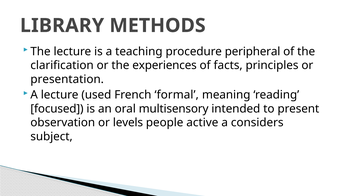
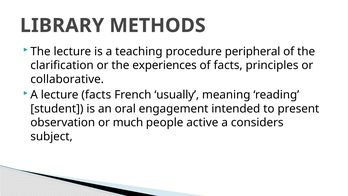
presentation: presentation -> collaborative
lecture used: used -> facts
formal: formal -> usually
focused: focused -> student
multisensory: multisensory -> engagement
levels: levels -> much
